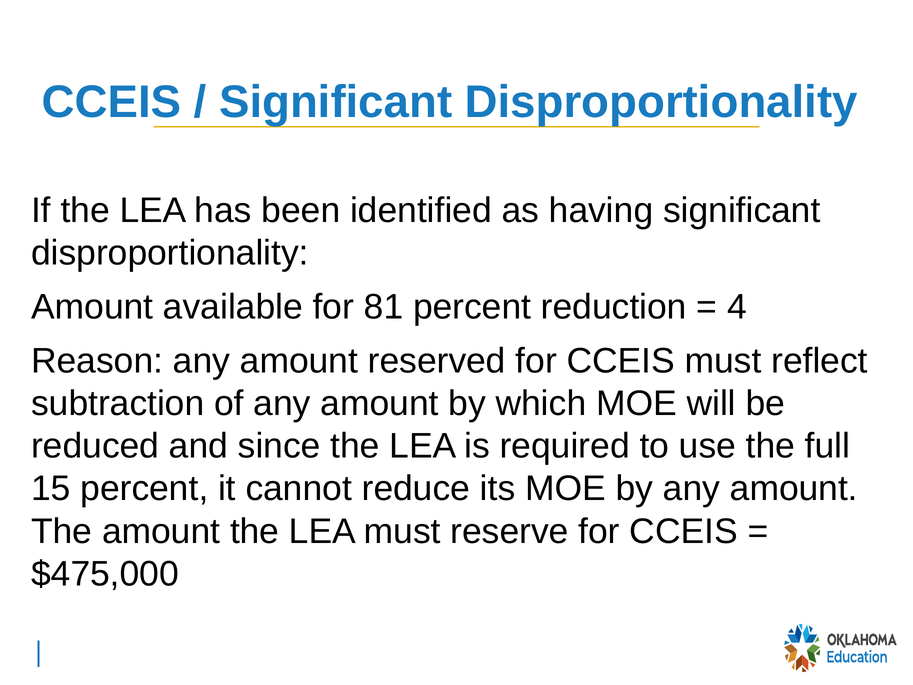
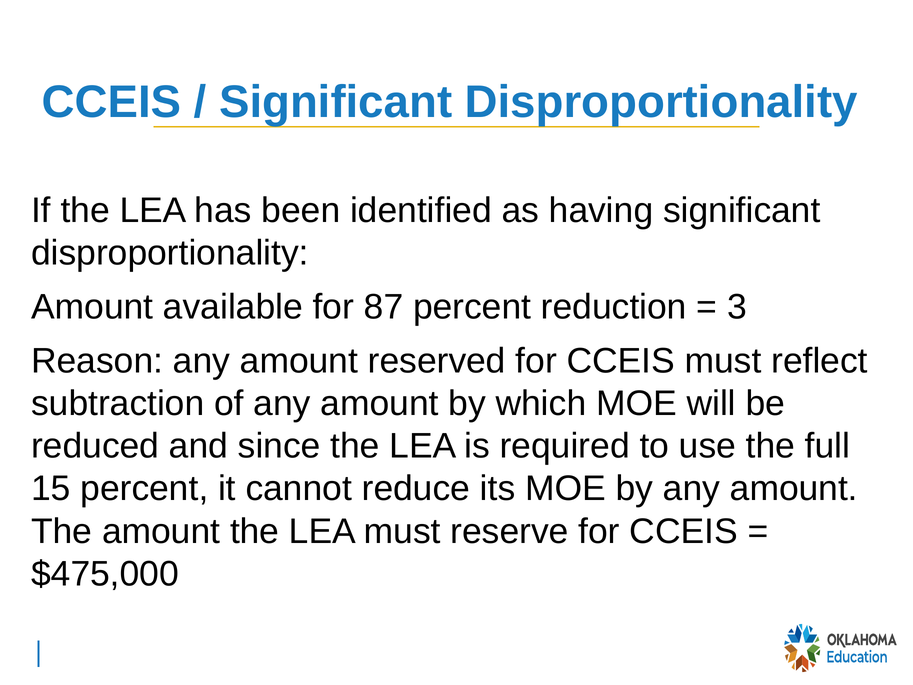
81: 81 -> 87
4: 4 -> 3
